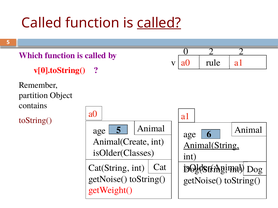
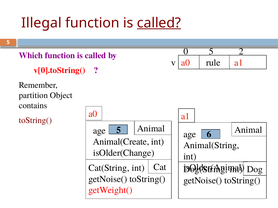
Called at (42, 23): Called -> Illegal
0 2: 2 -> 5
Animal(String underline: present -> none
isOlder(Classes: isOlder(Classes -> isOlder(Change
